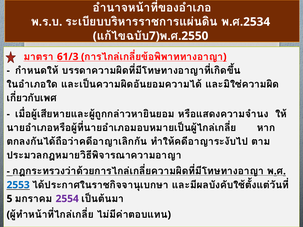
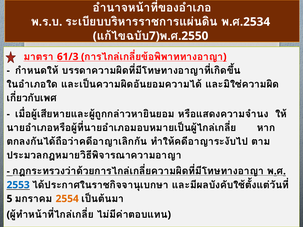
2554 colour: purple -> orange
